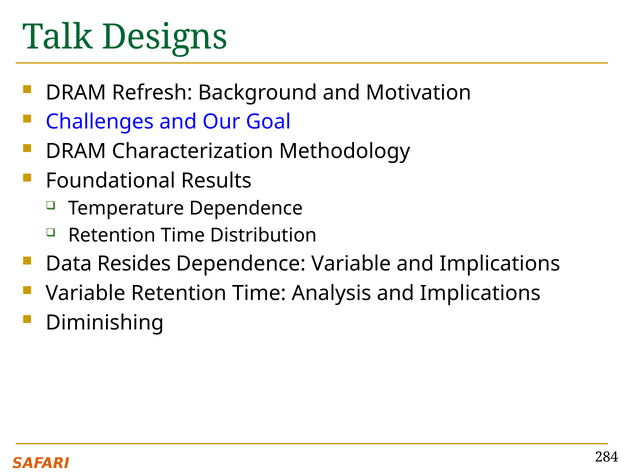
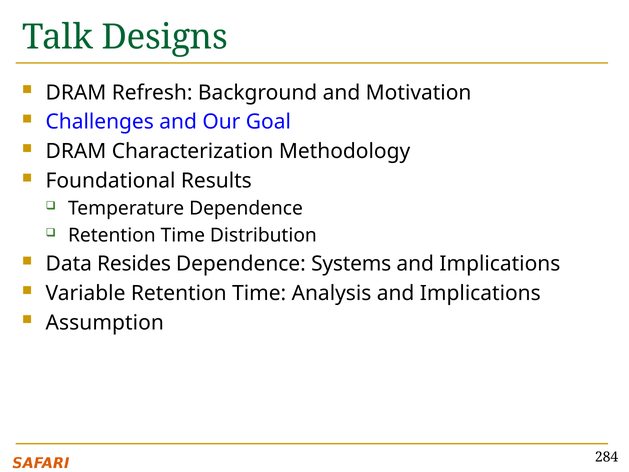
Dependence Variable: Variable -> Systems
Diminishing: Diminishing -> Assumption
